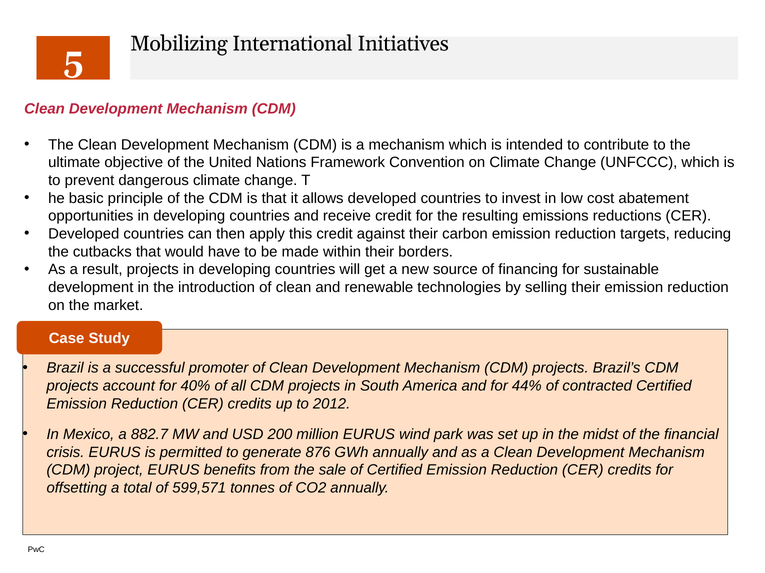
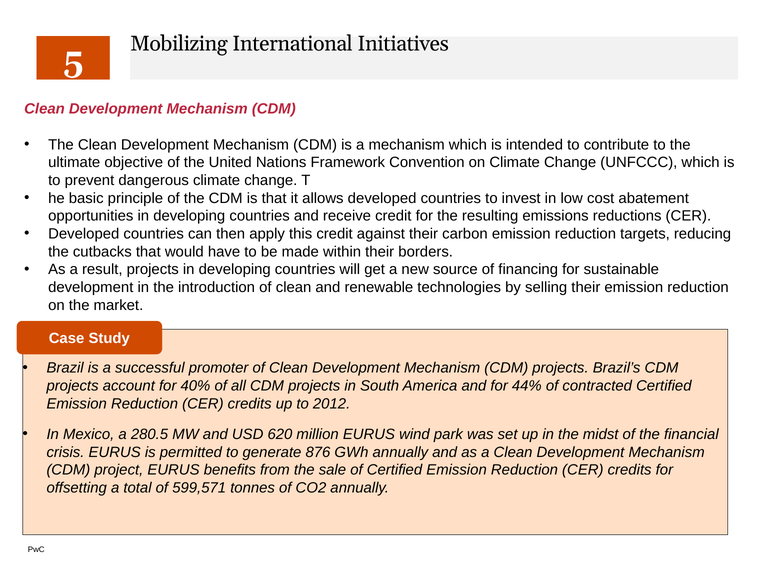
882.7: 882.7 -> 280.5
200: 200 -> 620
